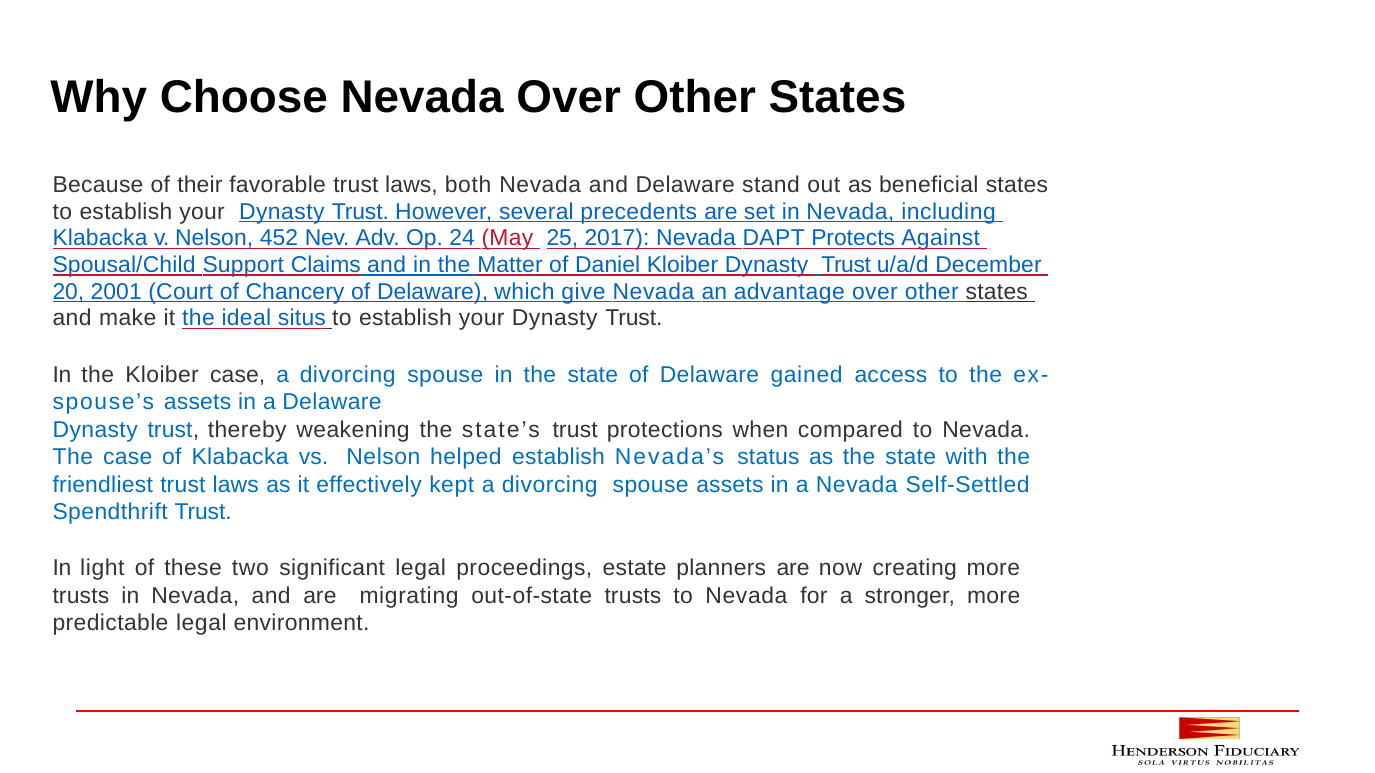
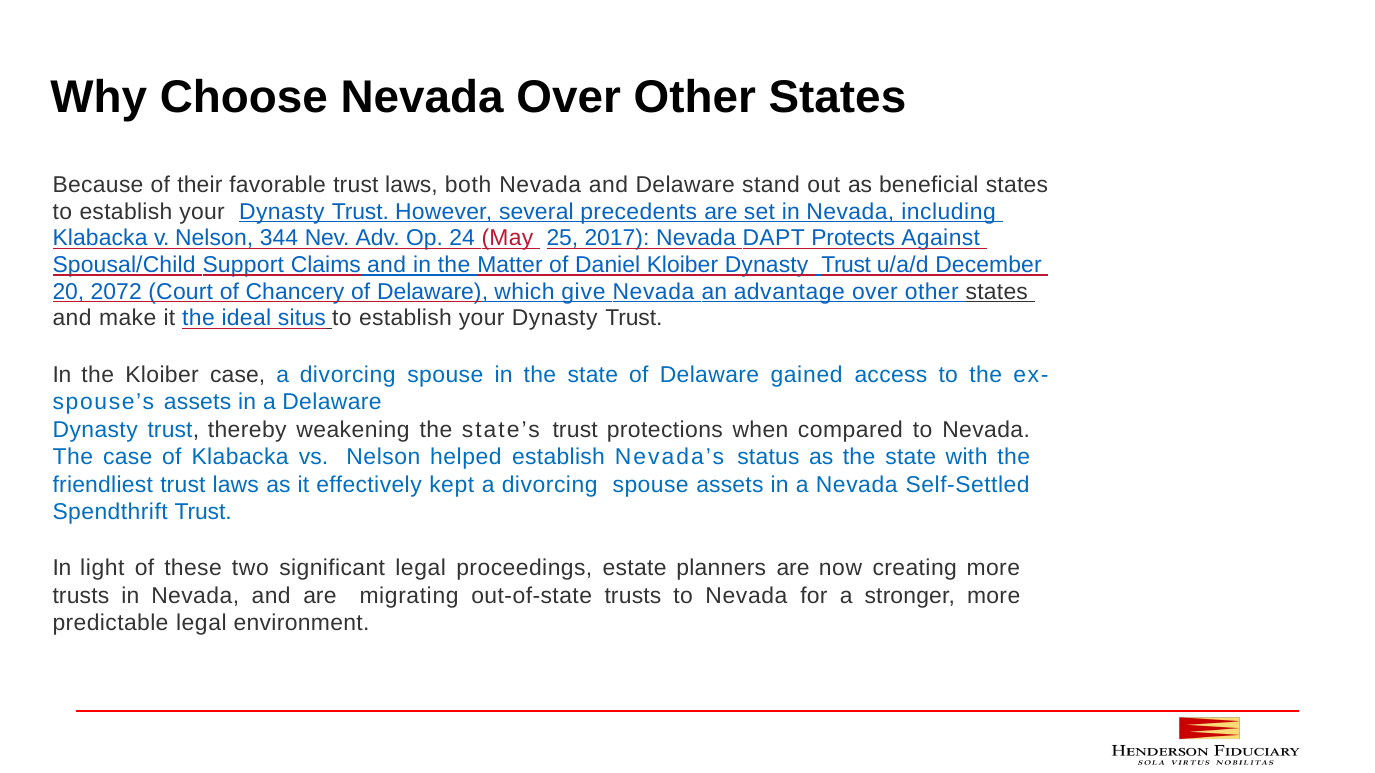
452: 452 -> 344
2001: 2001 -> 2072
